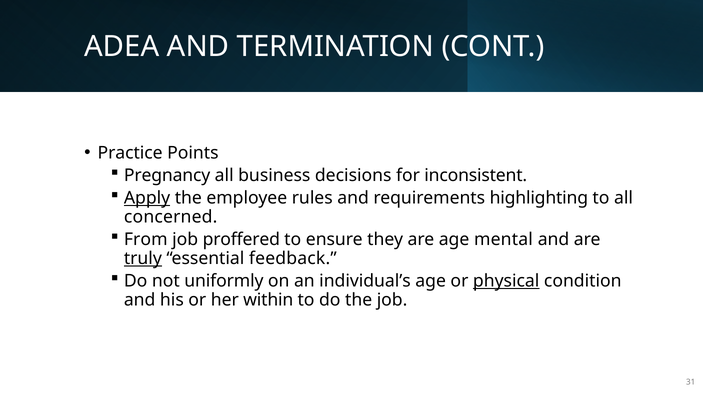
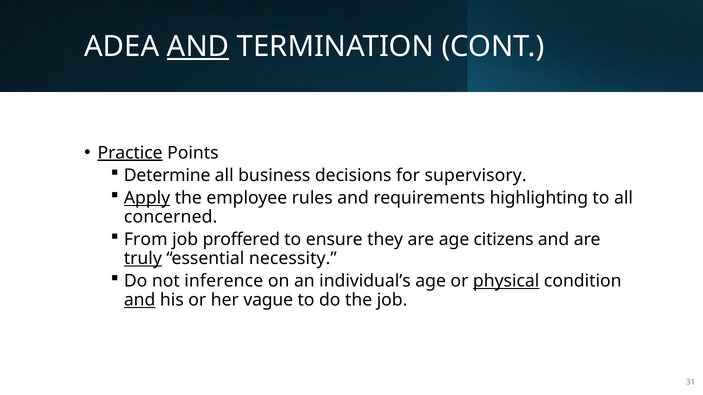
AND at (198, 47) underline: none -> present
Practice underline: none -> present
Pregnancy: Pregnancy -> Determine
inconsistent: inconsistent -> supervisory
mental: mental -> citizens
feedback: feedback -> necessity
uniformly: uniformly -> inference
and at (140, 300) underline: none -> present
within: within -> vague
